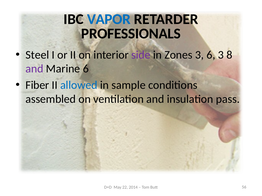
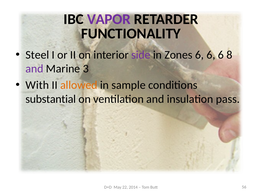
VAPOR colour: blue -> purple
PROFESSIONALS: PROFESSIONALS -> FUNCTIONALITY
Zones 3: 3 -> 6
3 at (221, 55): 3 -> 6
Marine 6: 6 -> 3
Fiber: Fiber -> With
allowed colour: blue -> orange
assembled: assembled -> substantial
